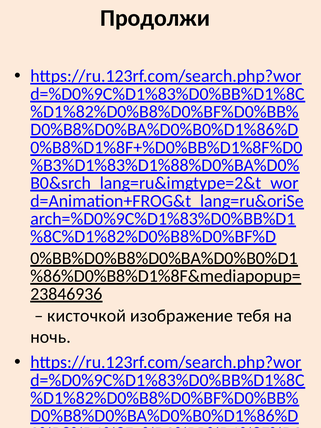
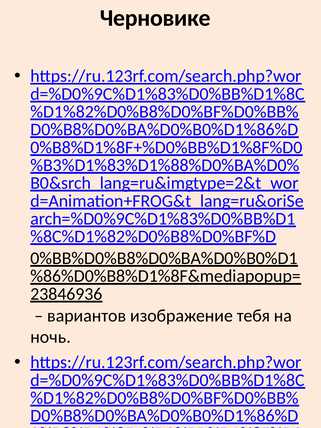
Продолжи: Продолжи -> Черновике
кисточкой: кисточкой -> вариантов
